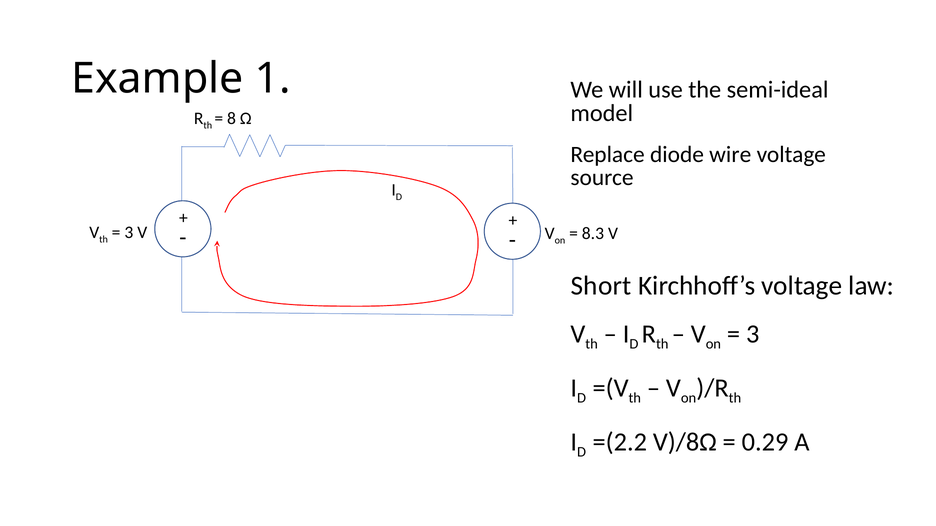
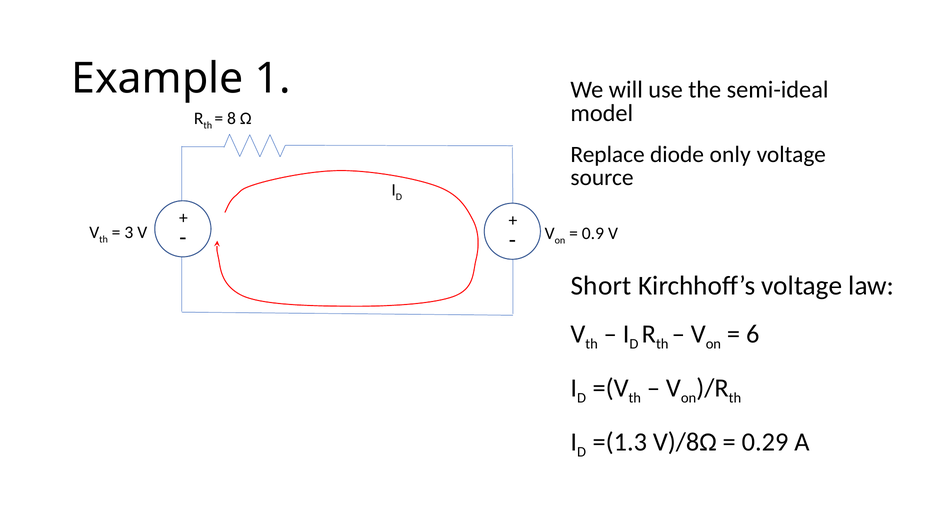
wire: wire -> only
8.3: 8.3 -> 0.9
3 at (753, 334): 3 -> 6
=(2.2: =(2.2 -> =(1.3
